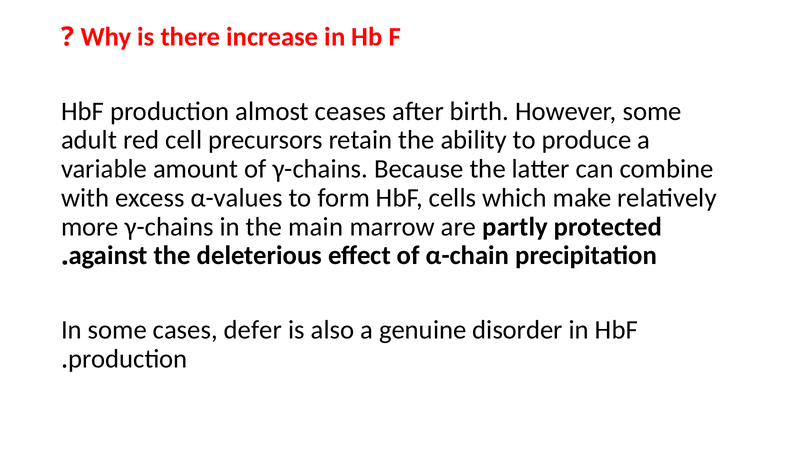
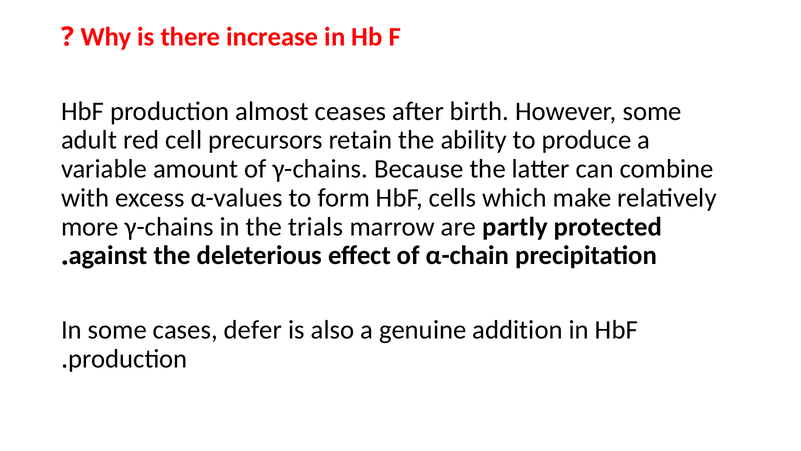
main: main -> trials
disorder: disorder -> addition
